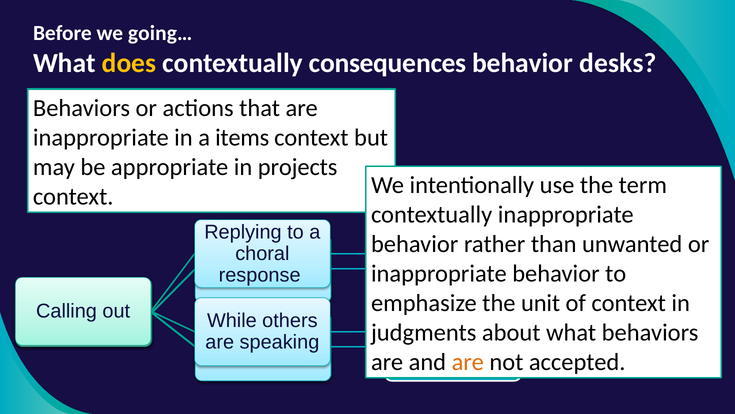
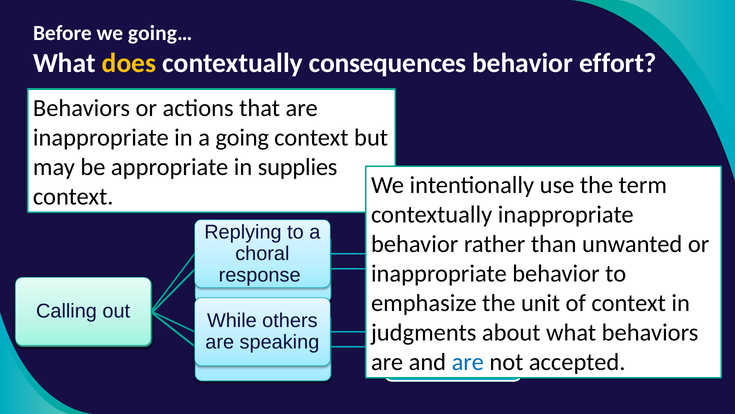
desks: desks -> effort
items: items -> going
projects: projects -> supplies
are at (468, 361) colour: orange -> blue
